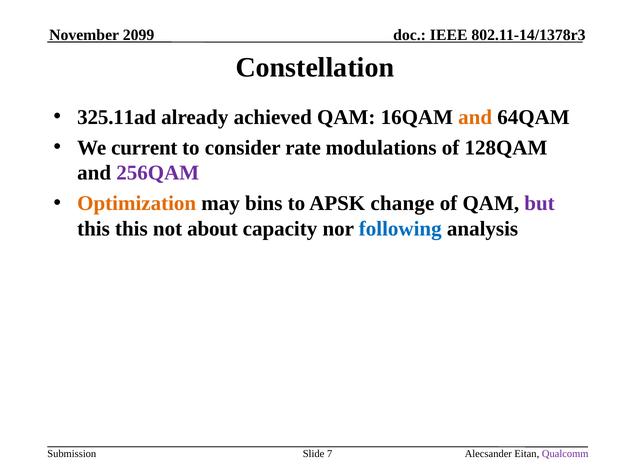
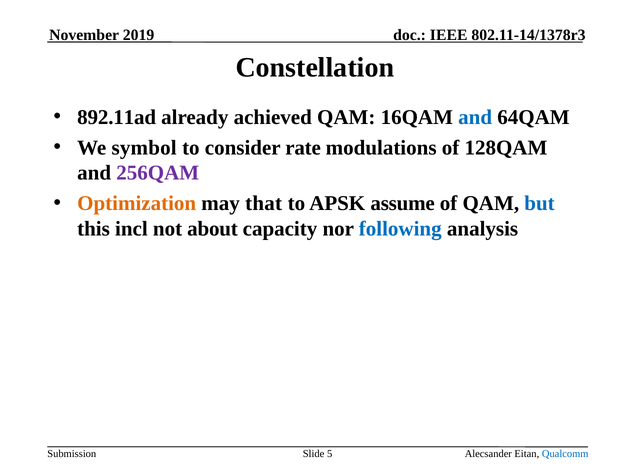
2099: 2099 -> 2019
325.11ad: 325.11ad -> 892.11ad
and at (475, 117) colour: orange -> blue
current: current -> symbol
bins: bins -> that
change: change -> assume
but colour: purple -> blue
this this: this -> incl
7: 7 -> 5
Qualcomm colour: purple -> blue
